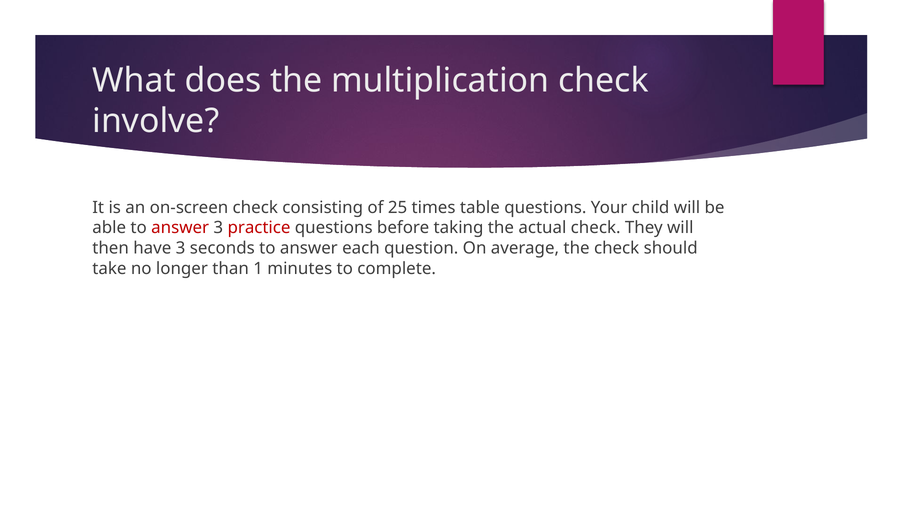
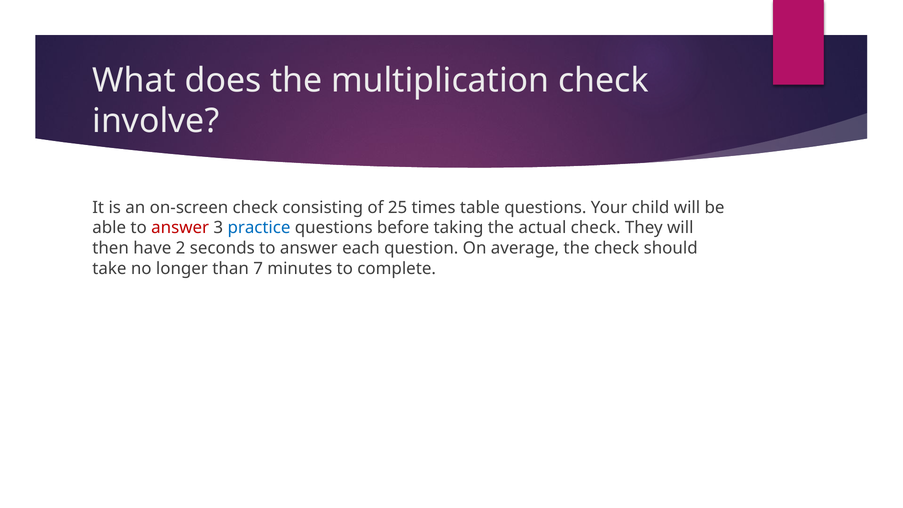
practice colour: red -> blue
have 3: 3 -> 2
1: 1 -> 7
